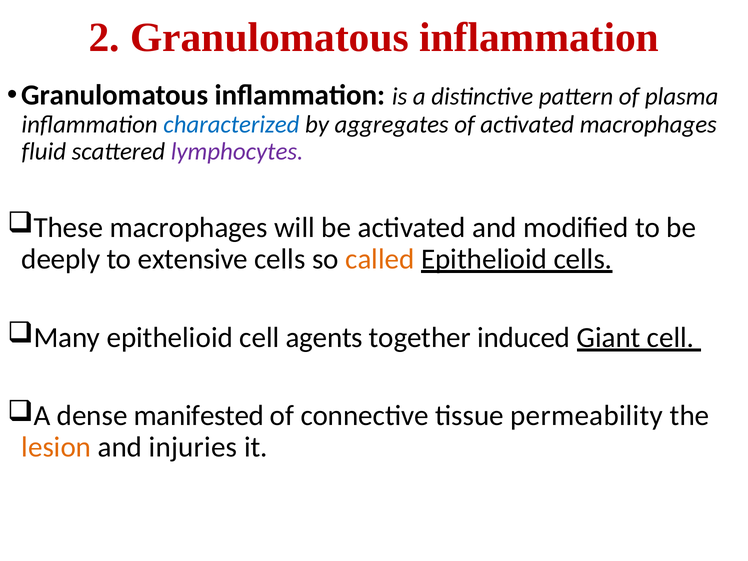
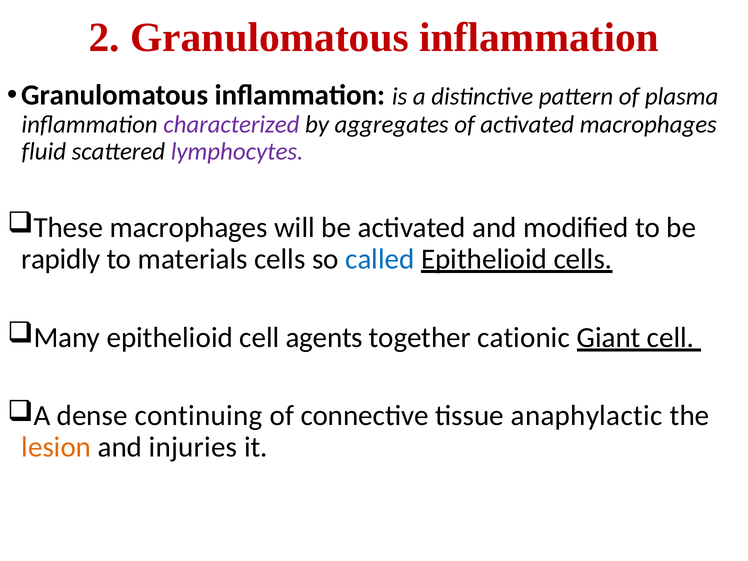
characterized colour: blue -> purple
deeply: deeply -> rapidly
extensive: extensive -> materials
called colour: orange -> blue
induced: induced -> cationic
manifested: manifested -> continuing
permeability: permeability -> anaphylactic
